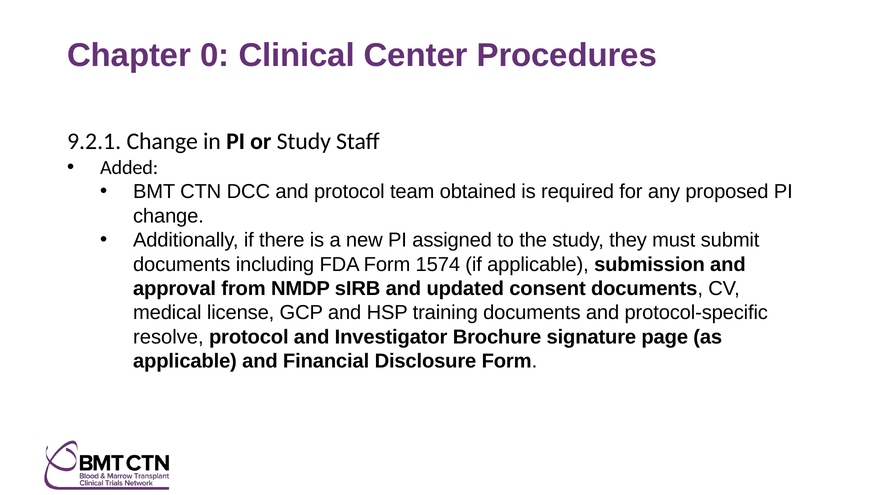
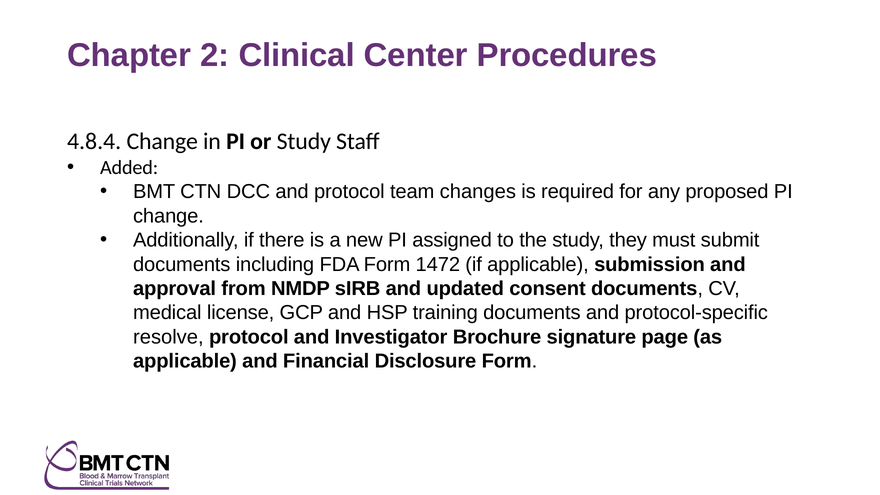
0: 0 -> 2
9.2.1: 9.2.1 -> 4.8.4
obtained: obtained -> changes
1574: 1574 -> 1472
